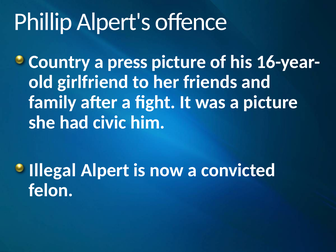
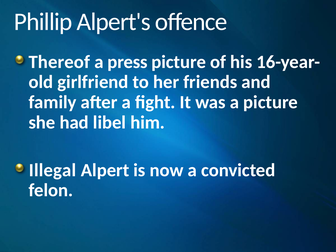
Country: Country -> Thereof
civic: civic -> libel
